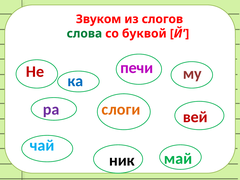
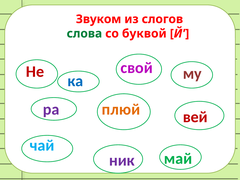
печи: печи -> свой
слоги: слоги -> плюй
ник colour: black -> purple
